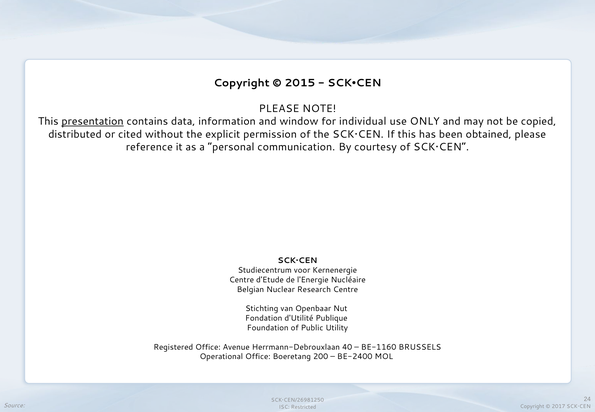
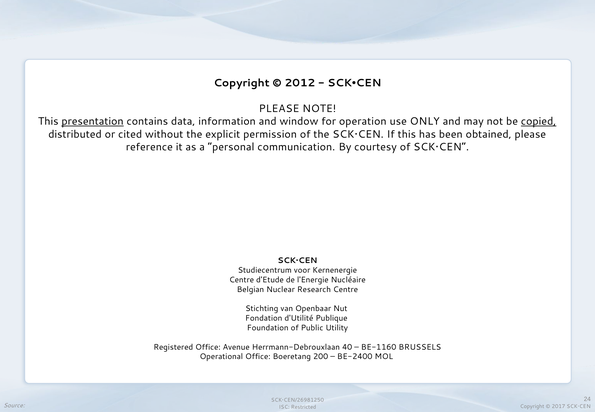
2015: 2015 -> 2012
individual: individual -> operation
copied underline: none -> present
